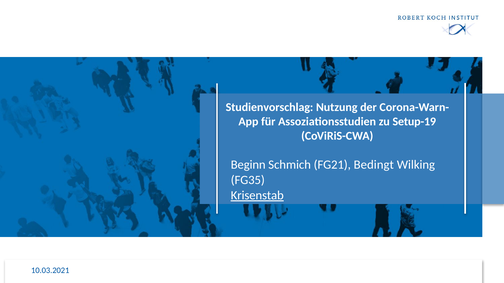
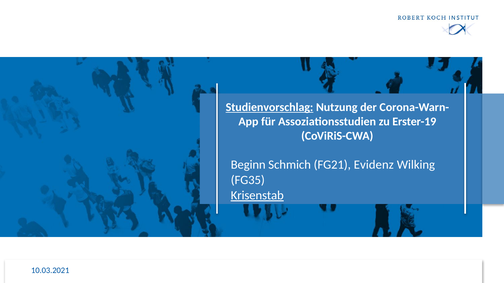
Studienvorschlag underline: none -> present
Setup-19: Setup-19 -> Erster-19
Bedingt: Bedingt -> Evidenz
